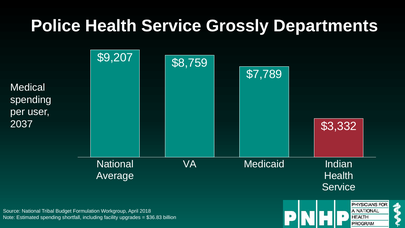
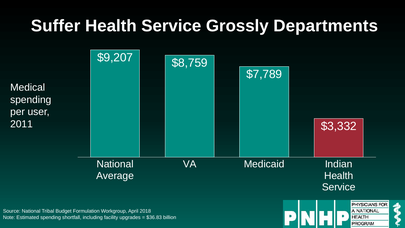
Police: Police -> Suffer
2037: 2037 -> 2011
